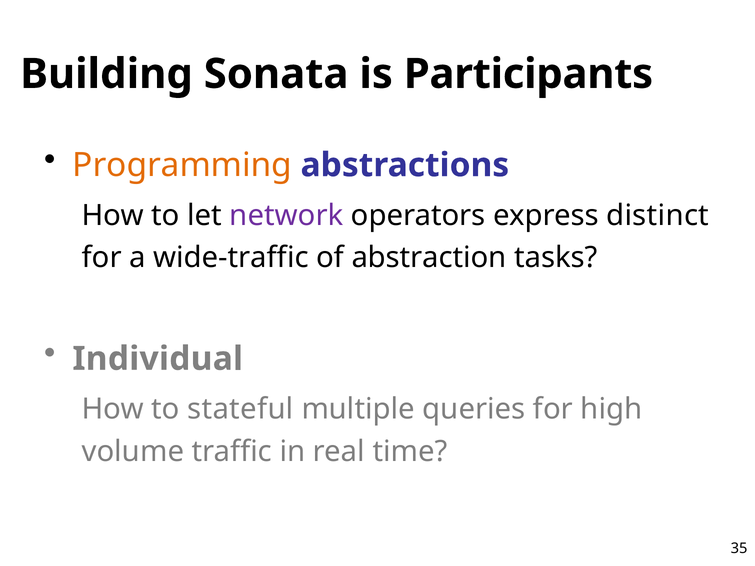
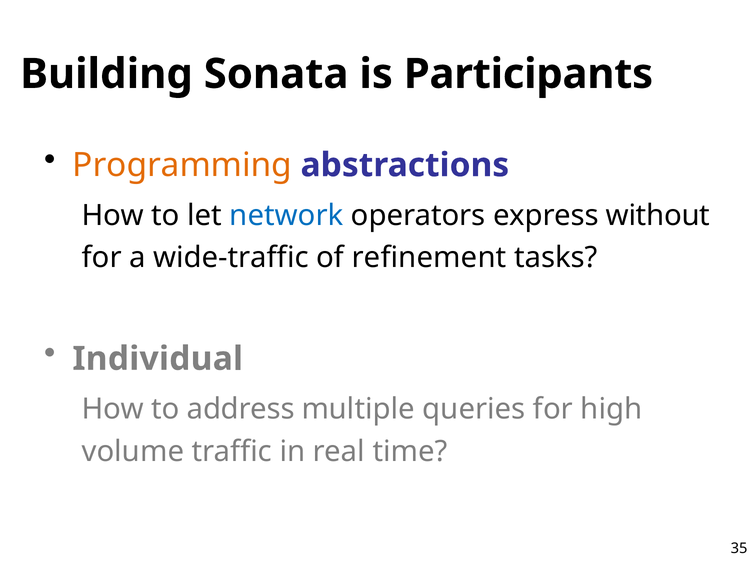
network colour: purple -> blue
distinct: distinct -> without
abstraction: abstraction -> refinement
stateful: stateful -> address
